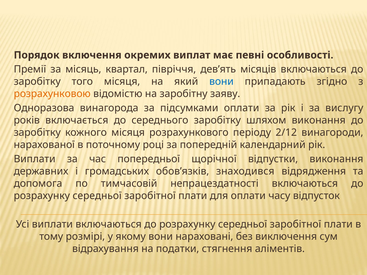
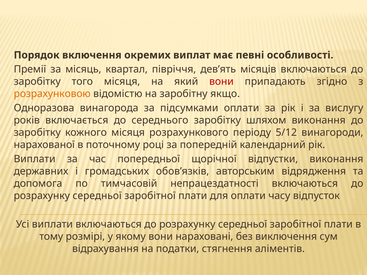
вони at (221, 82) colour: blue -> red
заяву: заяву -> якщо
2/12: 2/12 -> 5/12
знаходився: знаходився -> авторським
